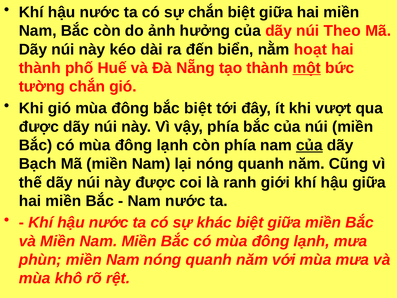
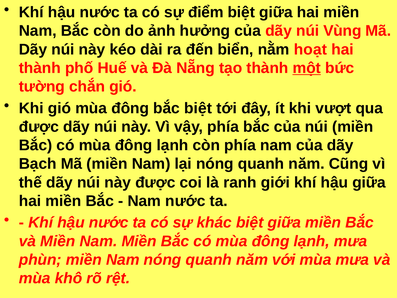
sự chắn: chắn -> điểm
Theo: Theo -> Vùng
của at (309, 145) underline: present -> none
